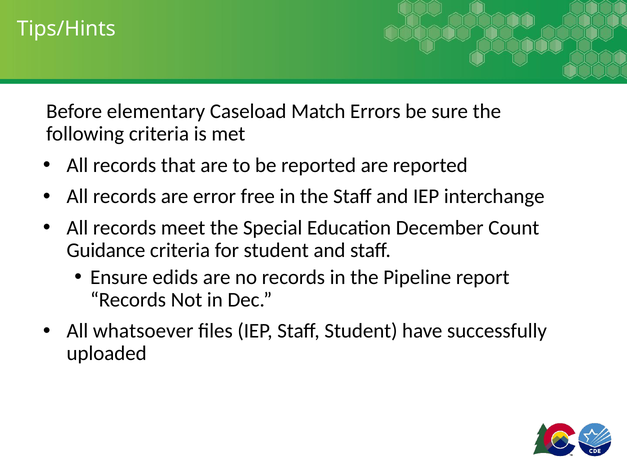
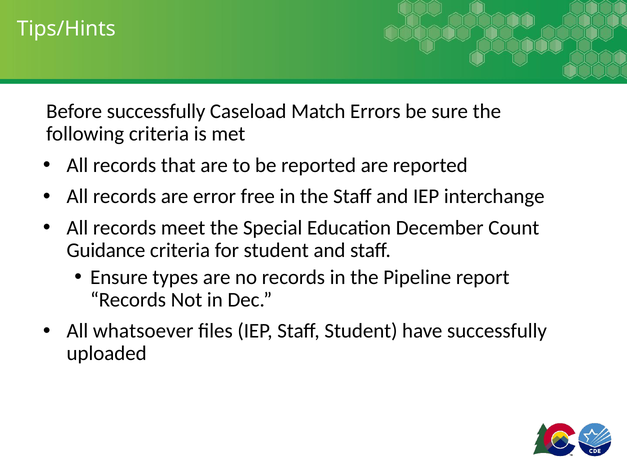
Before elementary: elementary -> successfully
edids: edids -> types
